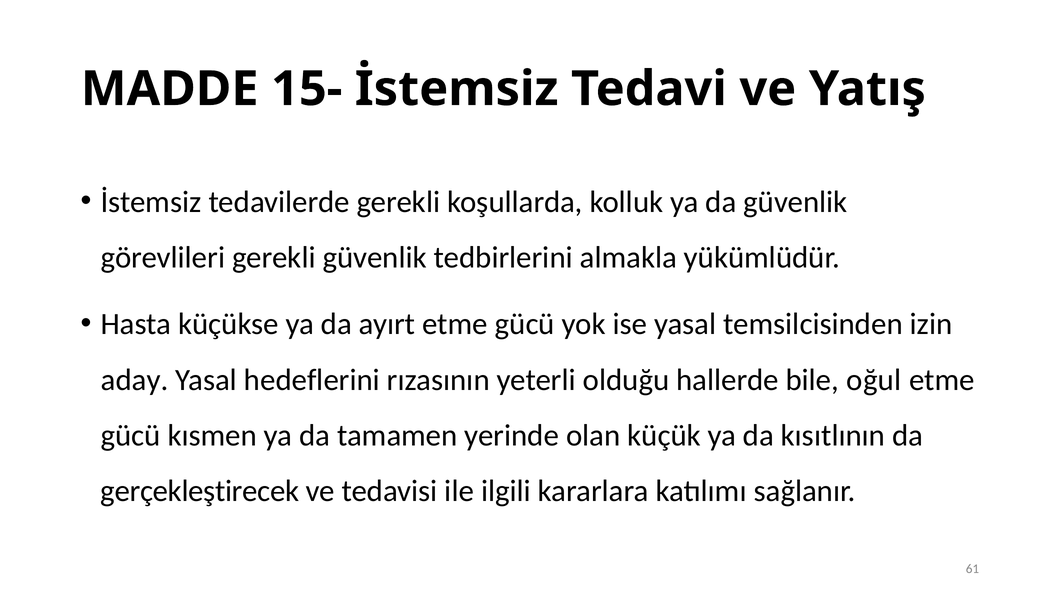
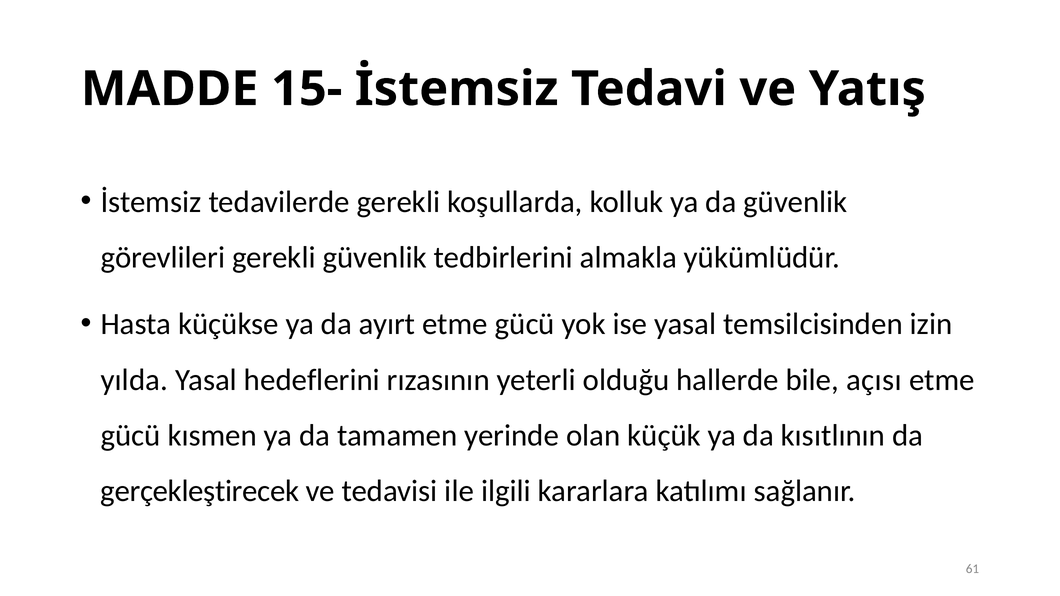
aday: aday -> yılda
oğul: oğul -> açısı
